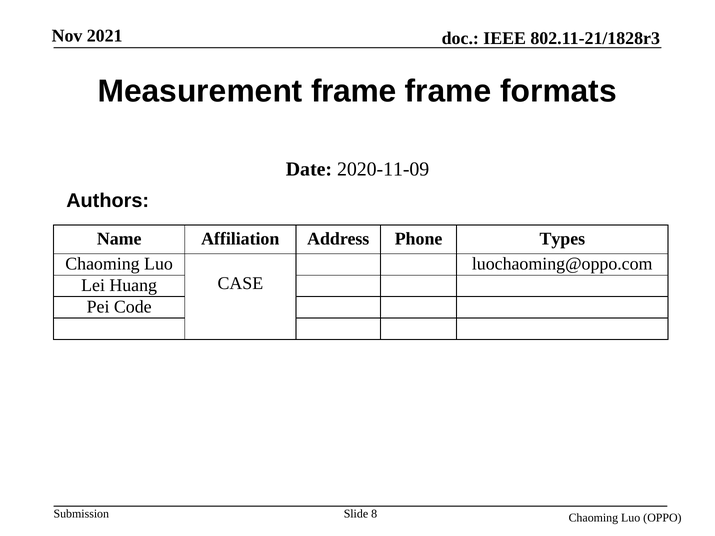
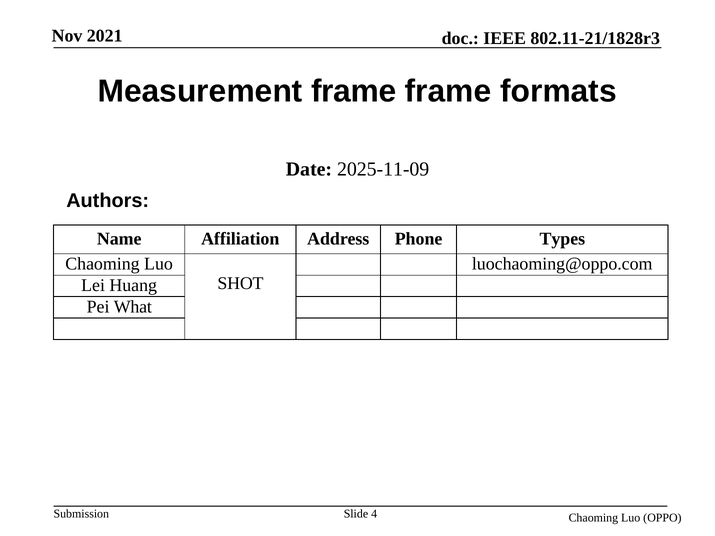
2020-11-09: 2020-11-09 -> 2025-11-09
CASE: CASE -> SHOT
Code: Code -> What
8: 8 -> 4
